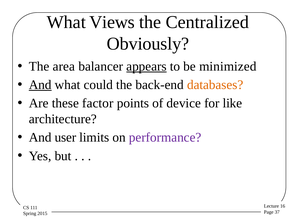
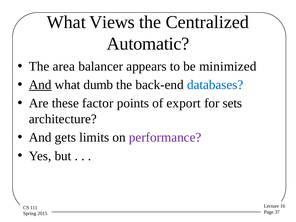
Obviously: Obviously -> Automatic
appears underline: present -> none
could: could -> dumb
databases colour: orange -> blue
device: device -> export
like: like -> sets
user: user -> gets
